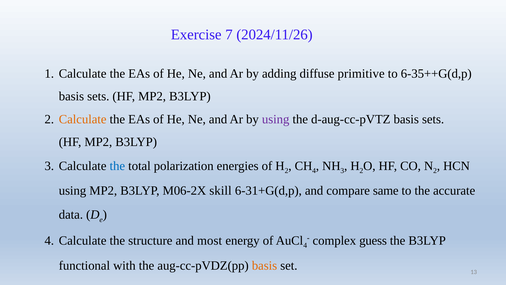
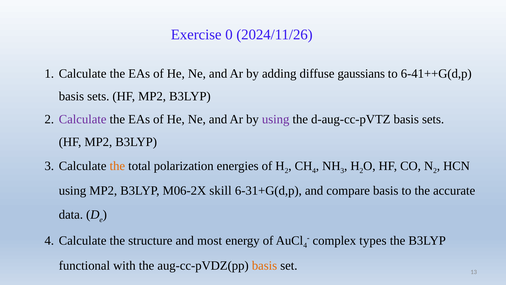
7: 7 -> 0
primitive: primitive -> gaussians
6-35++G(d,p: 6-35++G(d,p -> 6-41++G(d,p
Calculate at (83, 119) colour: orange -> purple
the at (117, 166) colour: blue -> orange
compare same: same -> basis
guess: guess -> types
